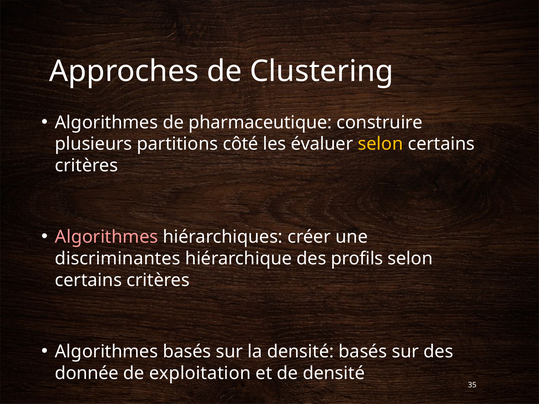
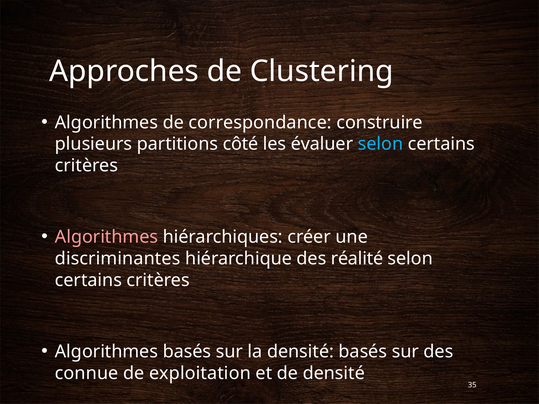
pharmaceutique: pharmaceutique -> correspondance
selon at (380, 144) colour: yellow -> light blue
profils: profils -> réalité
donnée: donnée -> connue
